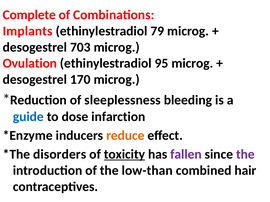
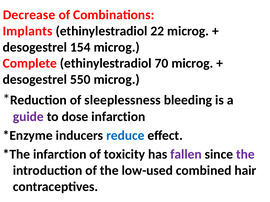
Complete: Complete -> Decrease
79: 79 -> 22
703: 703 -> 154
Ovulation: Ovulation -> Complete
95: 95 -> 70
170: 170 -> 550
guide colour: blue -> purple
reduce colour: orange -> blue
disorders at (60, 155): disorders -> infarction
toxicity underline: present -> none
low-than: low-than -> low-used
